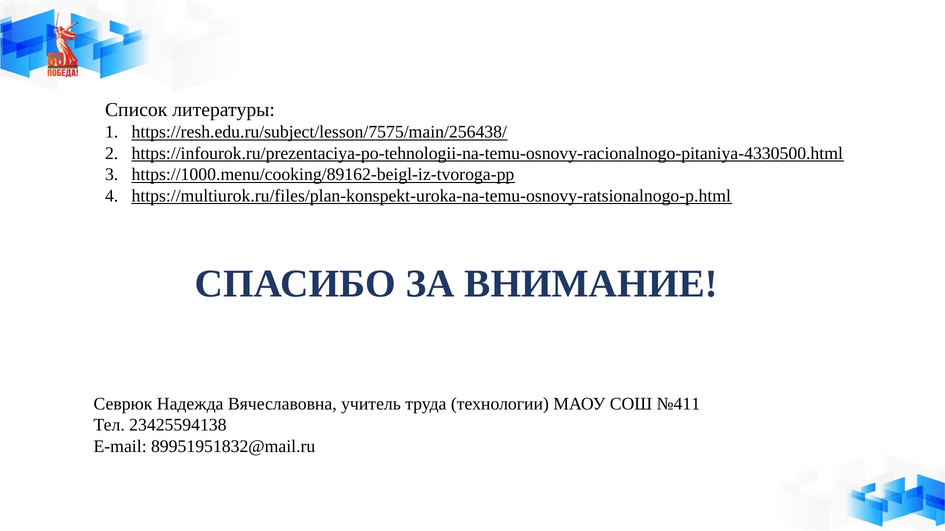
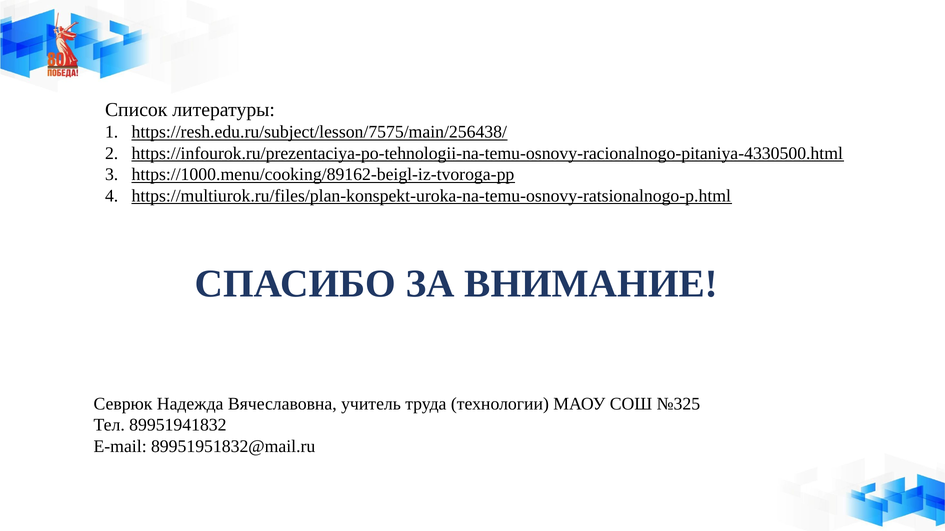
№411: №411 -> №325
23425594138: 23425594138 -> 89951941832
